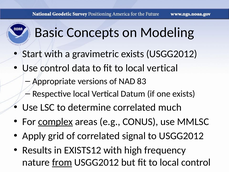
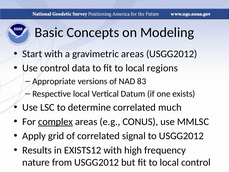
gravimetric exists: exists -> areas
to local vertical: vertical -> regions
from underline: present -> none
